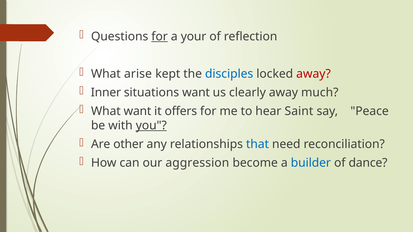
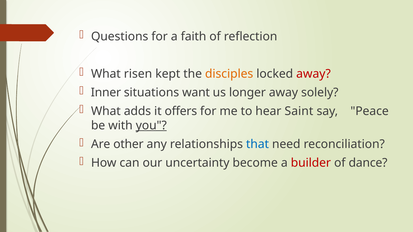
for at (160, 36) underline: present -> none
your: your -> faith
arise: arise -> risen
disciples colour: blue -> orange
clearly: clearly -> longer
much: much -> solely
What want: want -> adds
aggression: aggression -> uncertainty
builder colour: blue -> red
